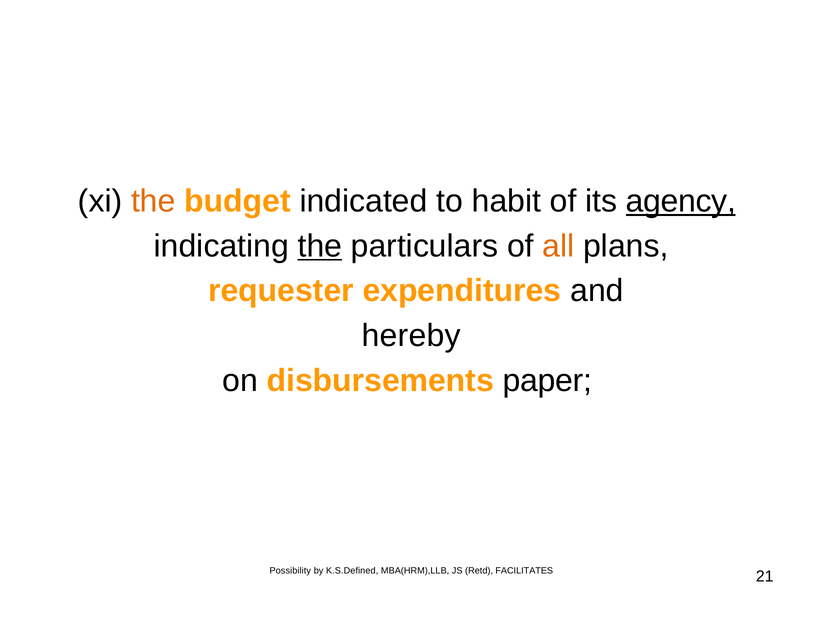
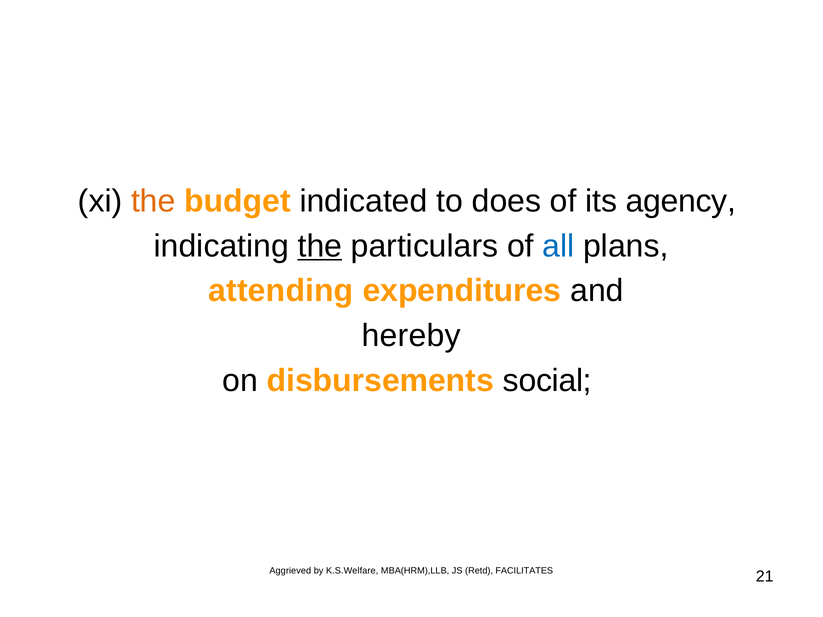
habit: habit -> does
agency underline: present -> none
all colour: orange -> blue
requester: requester -> attending
paper: paper -> social
Possibility: Possibility -> Aggrieved
K.S.Defined: K.S.Defined -> K.S.Welfare
